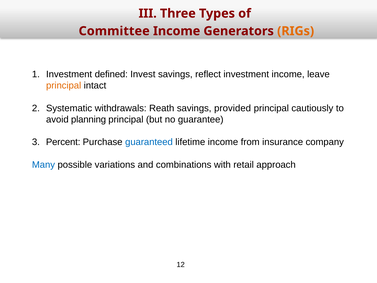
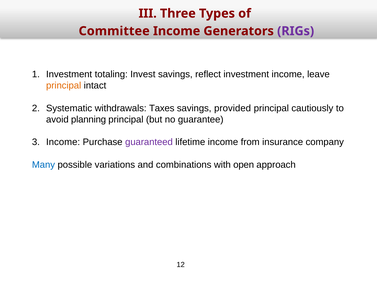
RIGs colour: orange -> purple
defined: defined -> totaling
Reath: Reath -> Taxes
Percent at (63, 142): Percent -> Income
guaranteed colour: blue -> purple
retail: retail -> open
